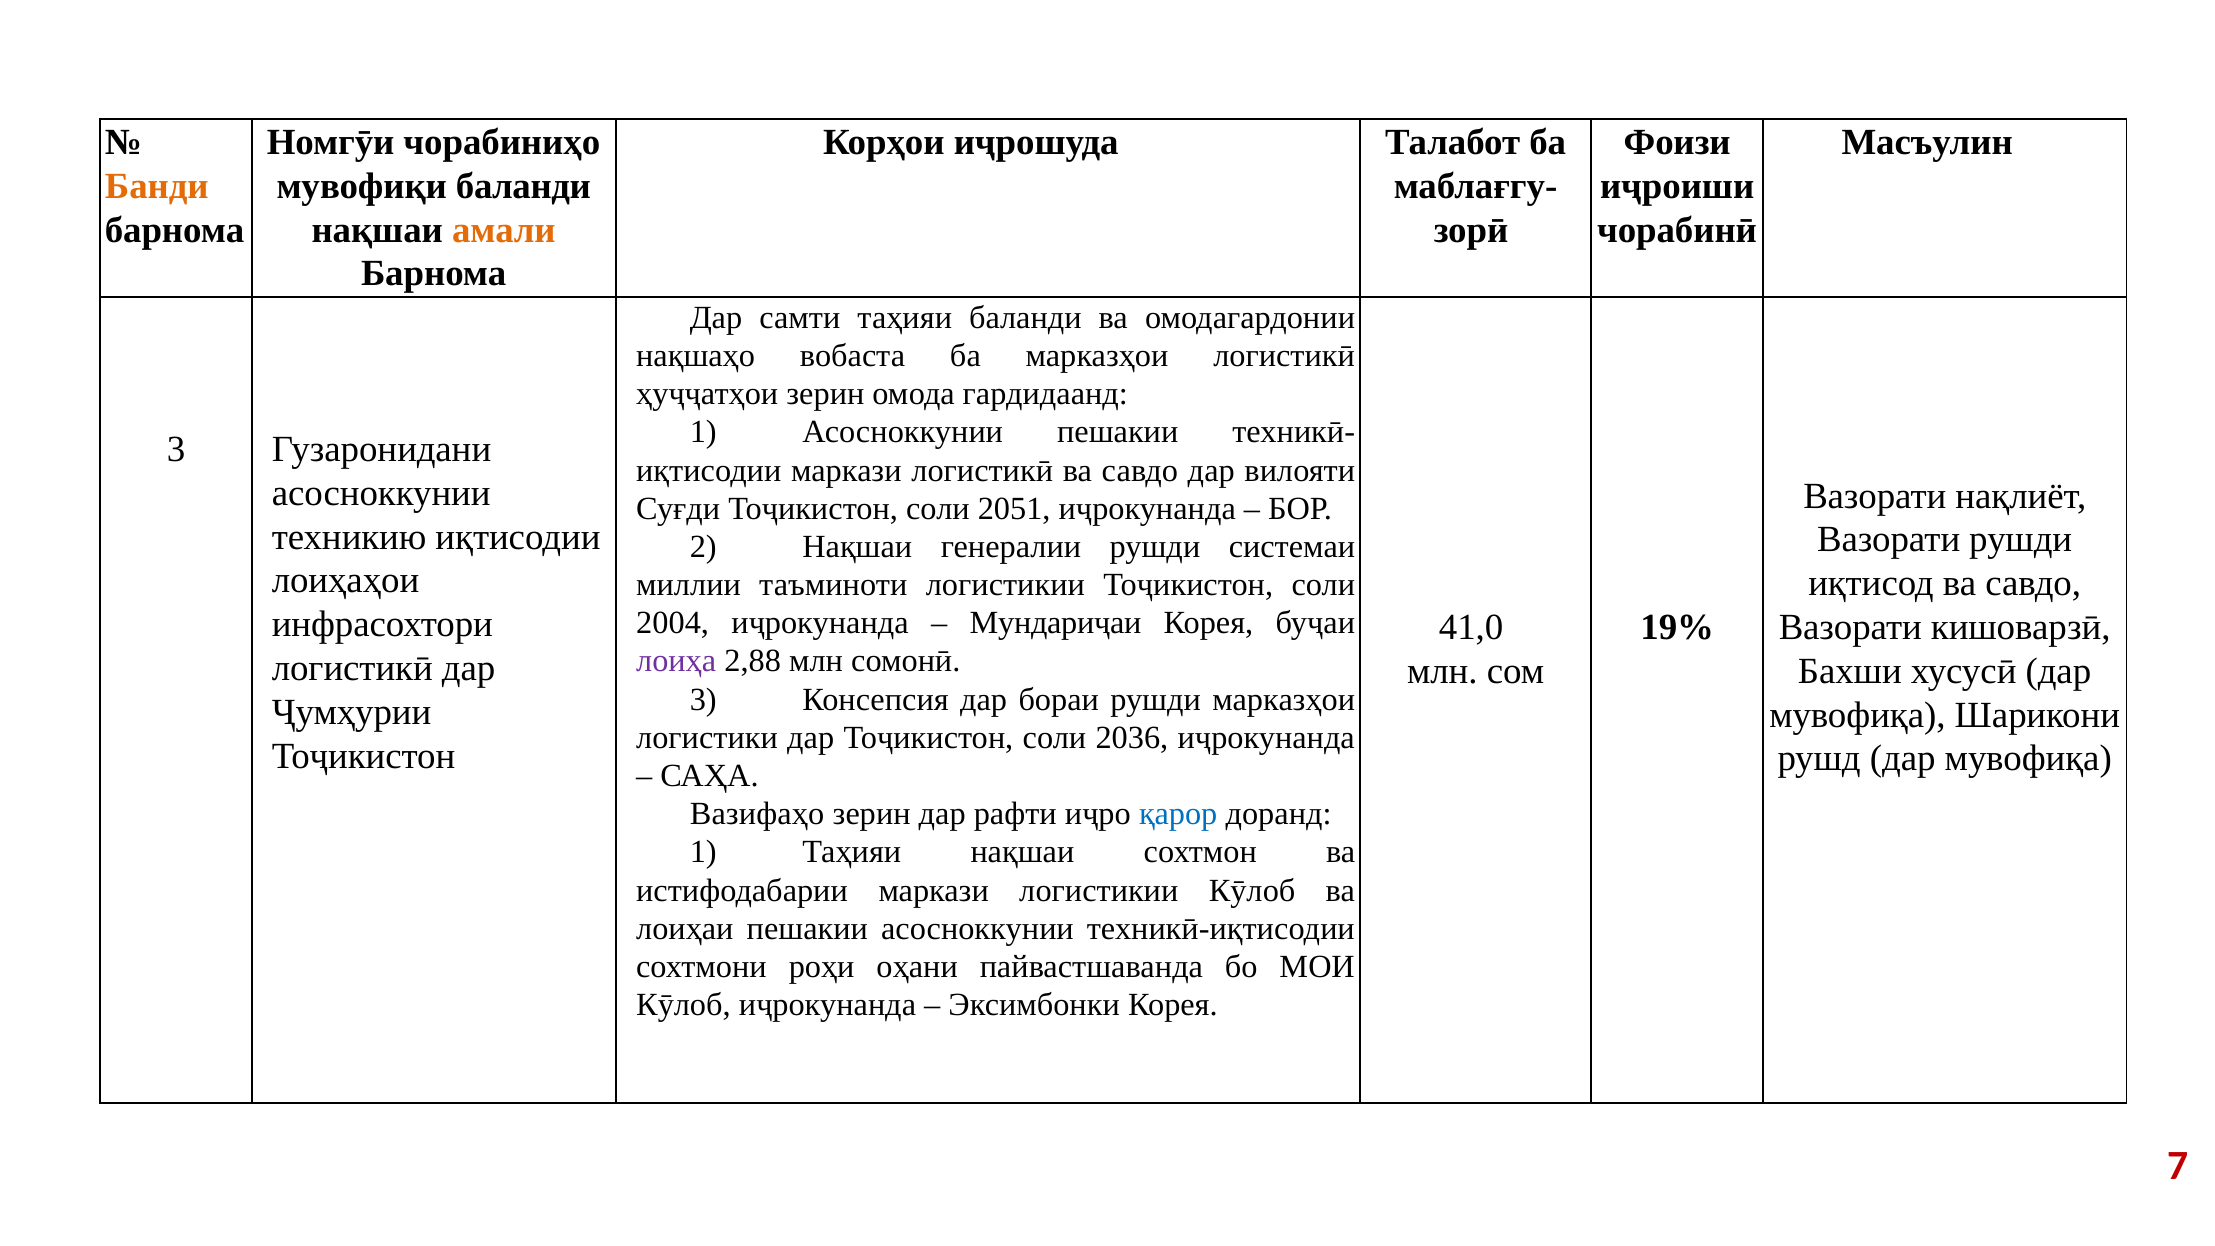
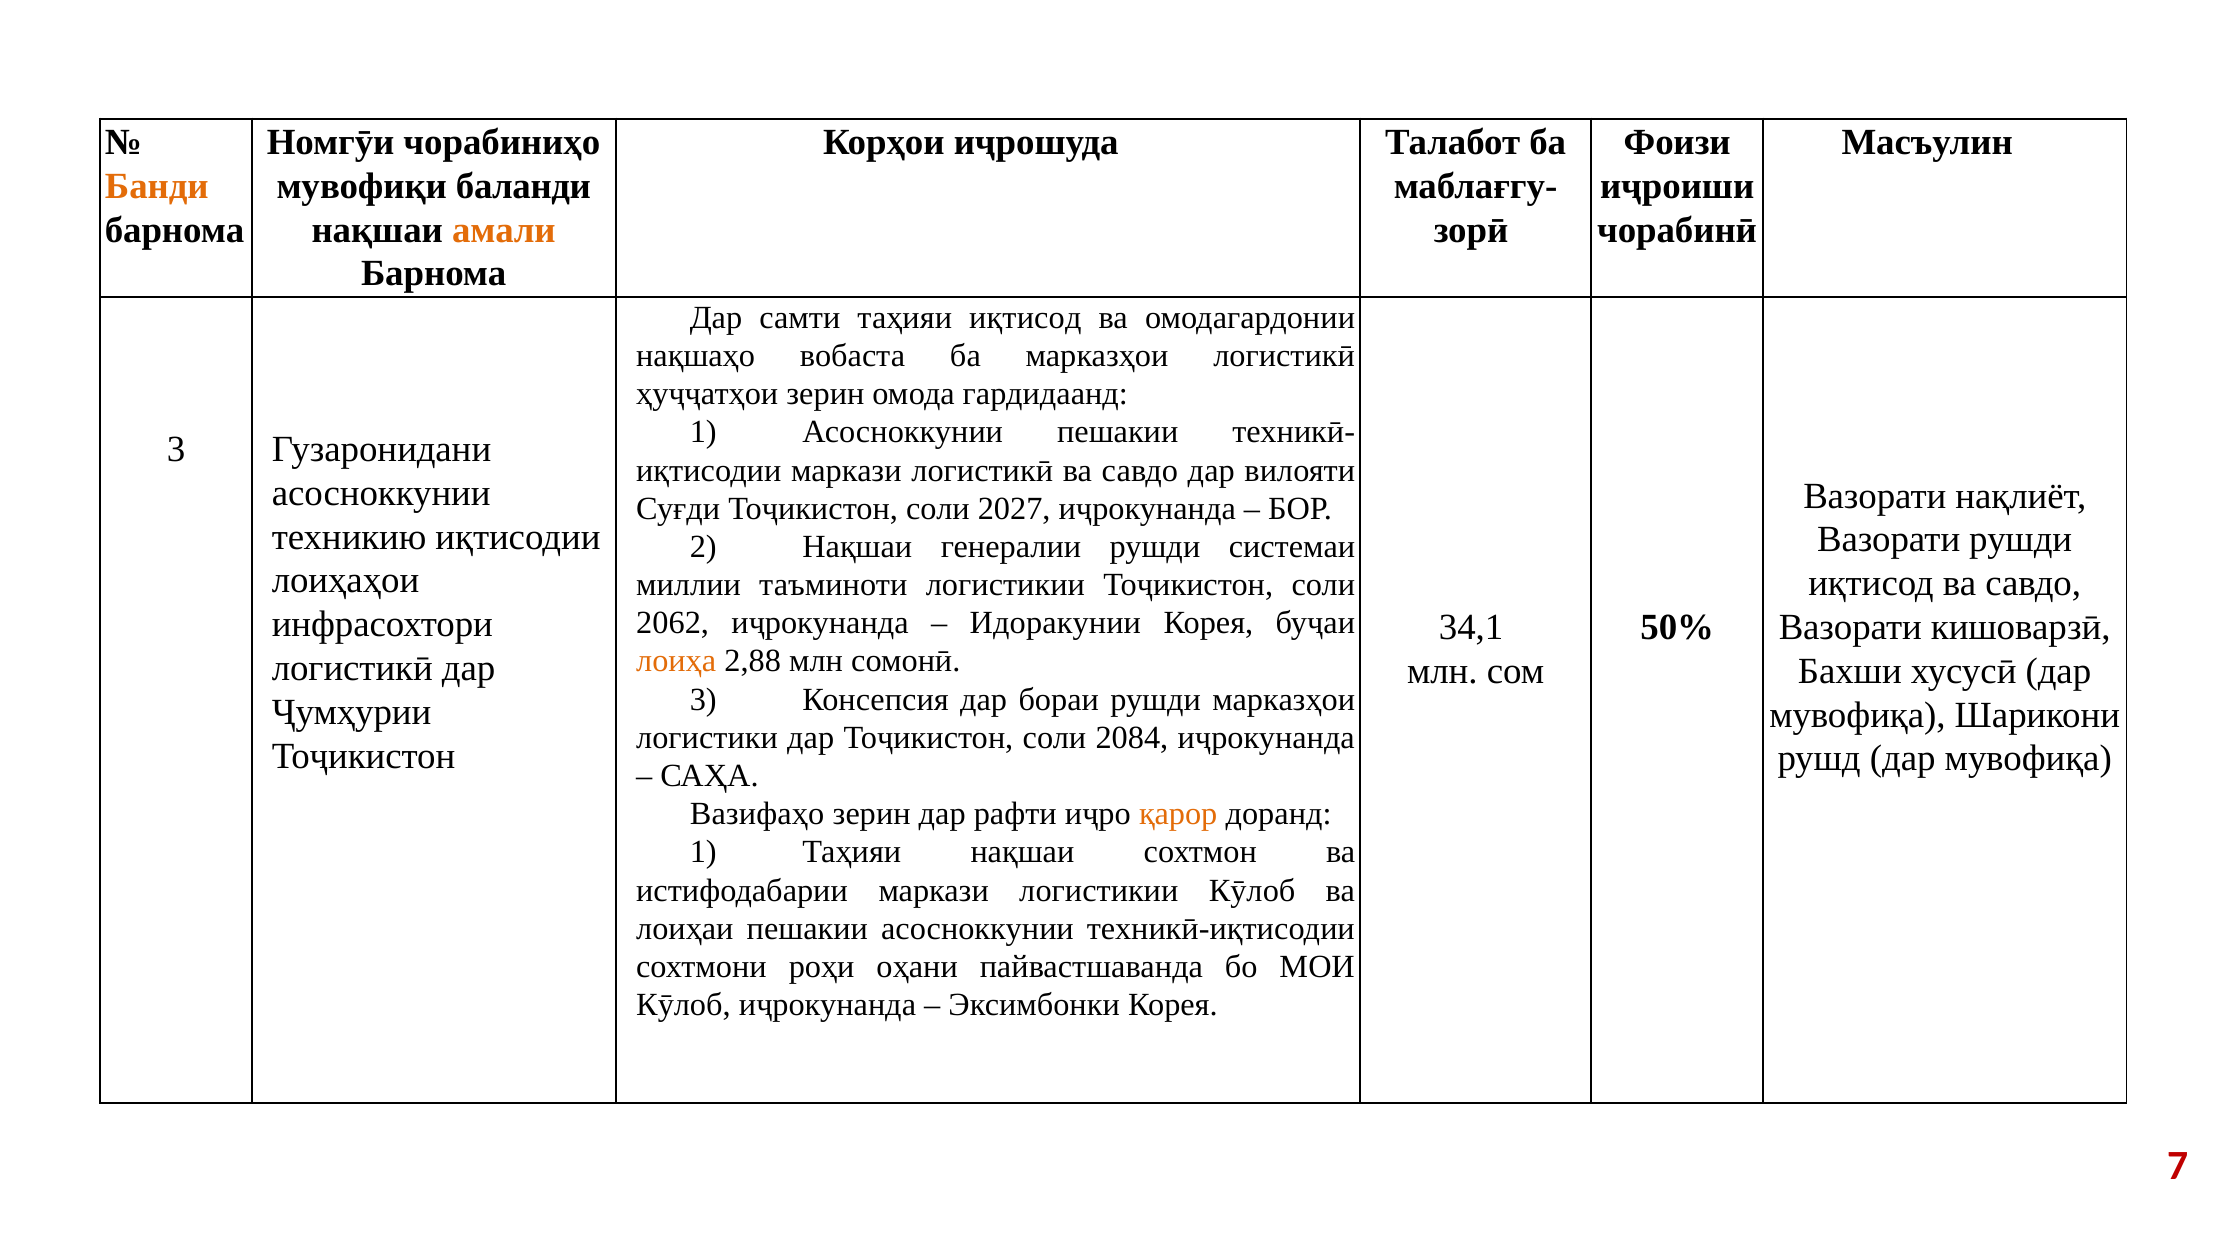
таҳияи баланди: баланди -> иқтисод
2051: 2051 -> 2027
2004: 2004 -> 2062
Мундариҷаи: Мундариҷаи -> Идоракунии
41,0: 41,0 -> 34,1
19%: 19% -> 50%
лоиҳа colour: purple -> orange
2036: 2036 -> 2084
қарор colour: blue -> orange
